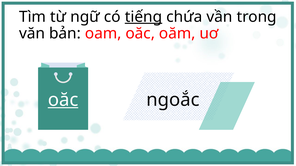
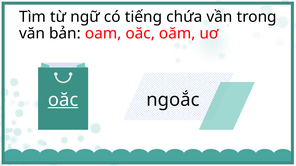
tiếng underline: present -> none
